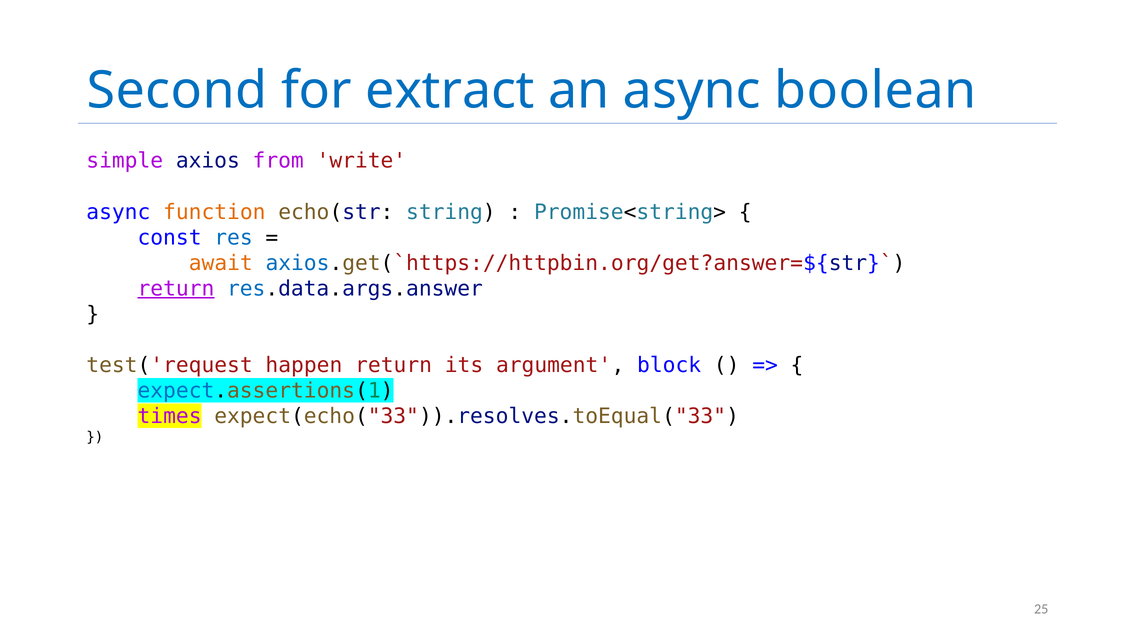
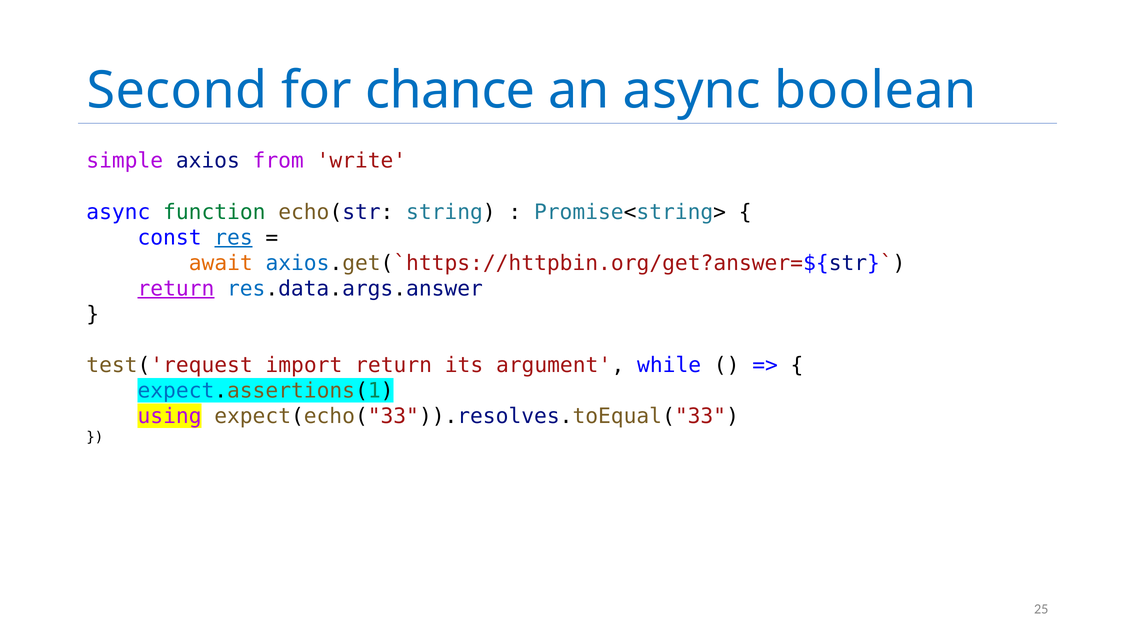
extract: extract -> chance
function colour: orange -> green
res underline: none -> present
happen: happen -> import
block: block -> while
times: times -> using
